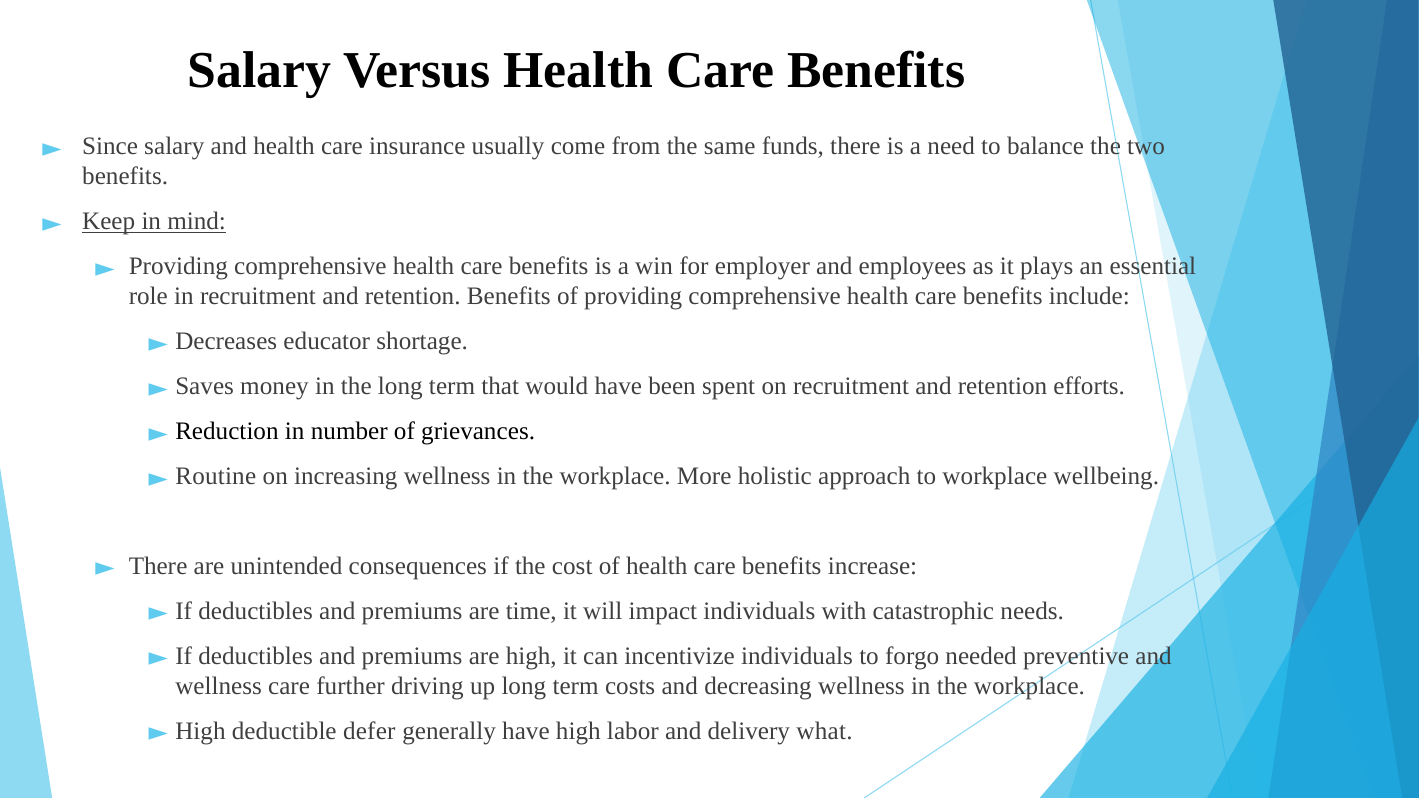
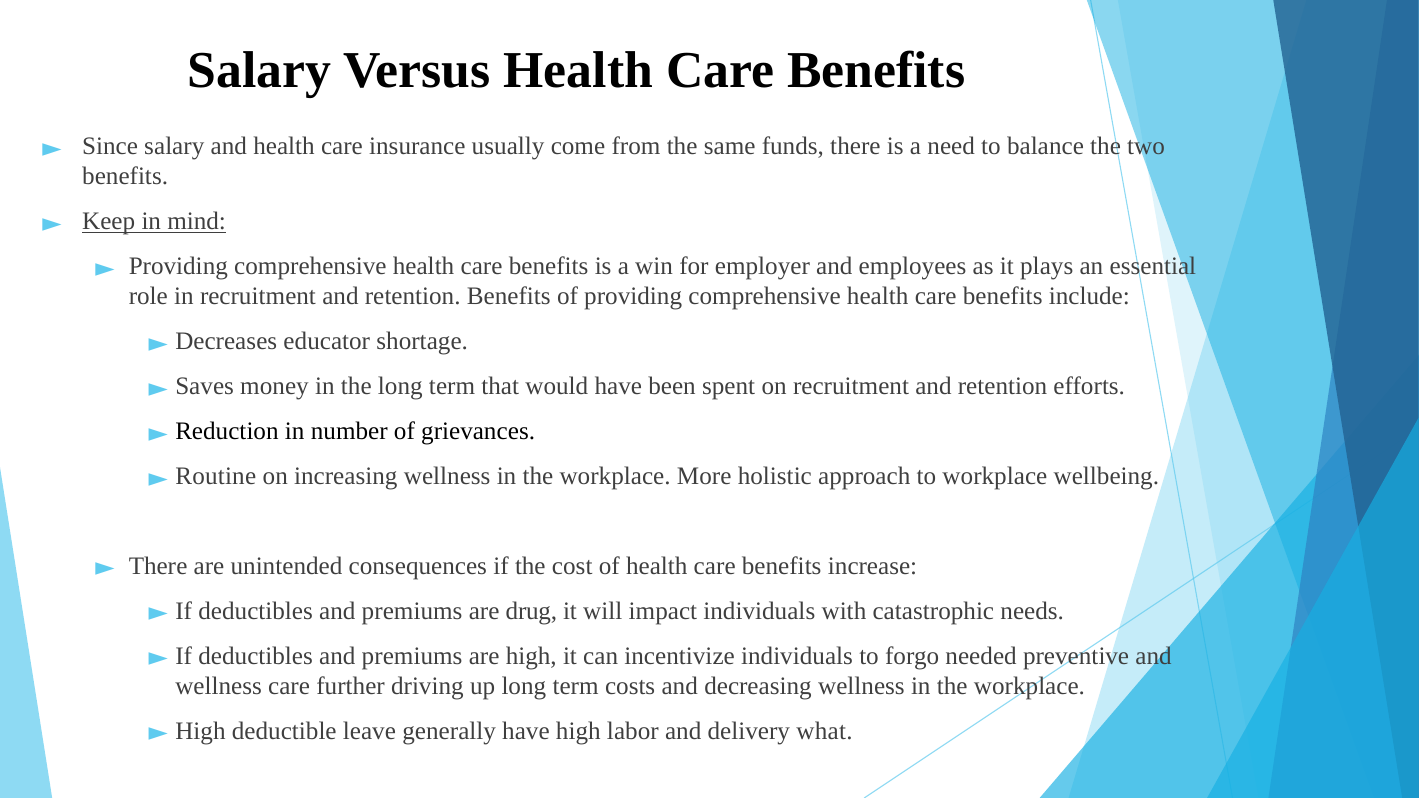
time: time -> drug
defer: defer -> leave
